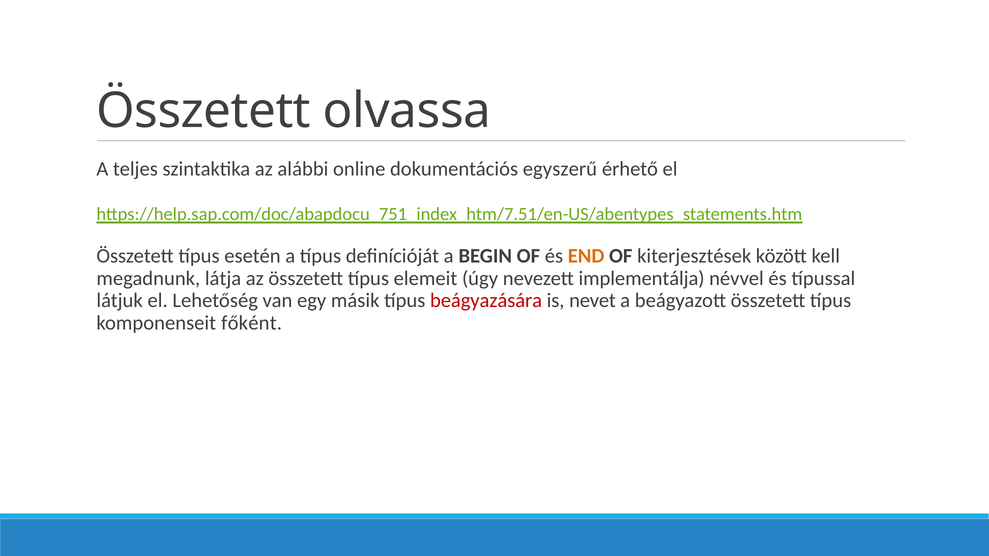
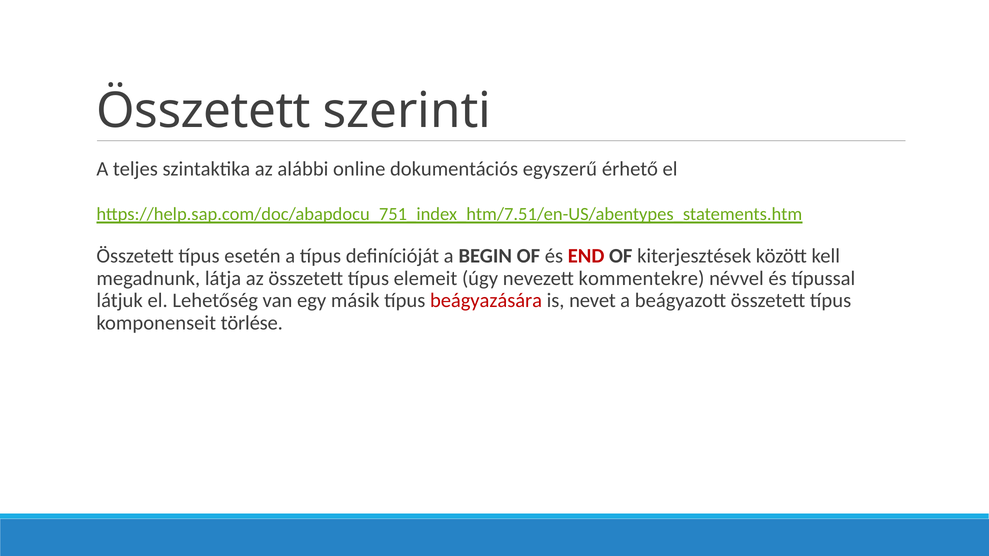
olvassa: olvassa -> szerinti
END colour: orange -> red
implementálja: implementálja -> kommentekre
főként: főként -> törlése
